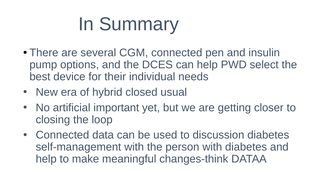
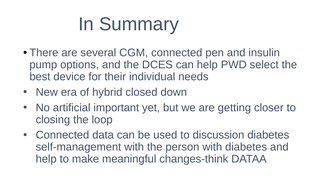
usual: usual -> down
